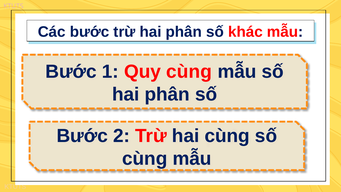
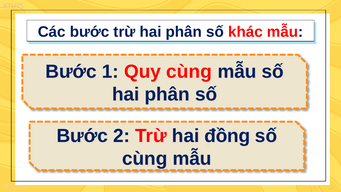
hai cùng: cùng -> đồng
